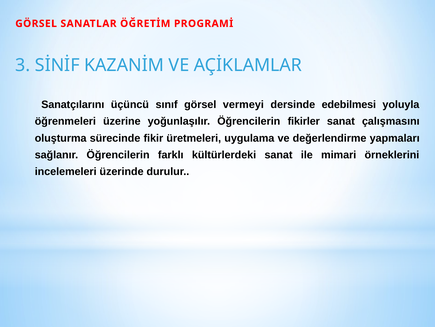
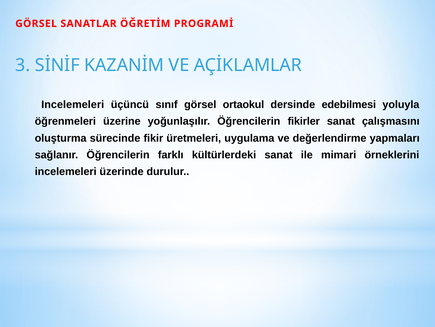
Sanatçılarını at (73, 104): Sanatçılarını -> Incelemeleri
vermeyi: vermeyi -> ortaokul
